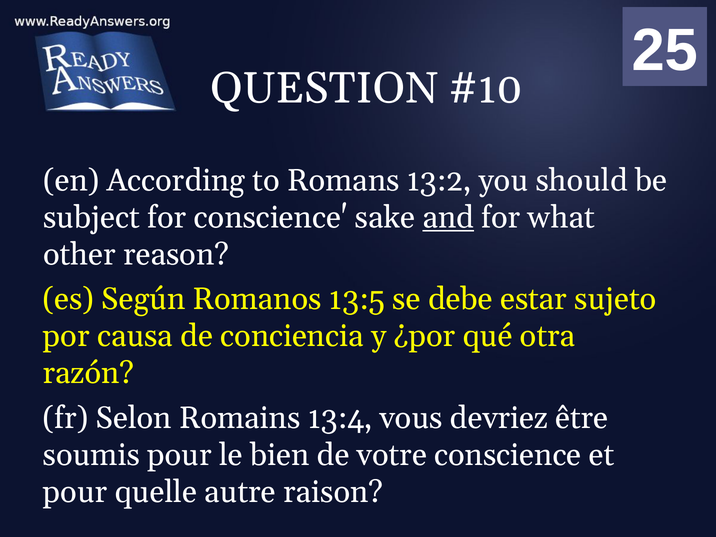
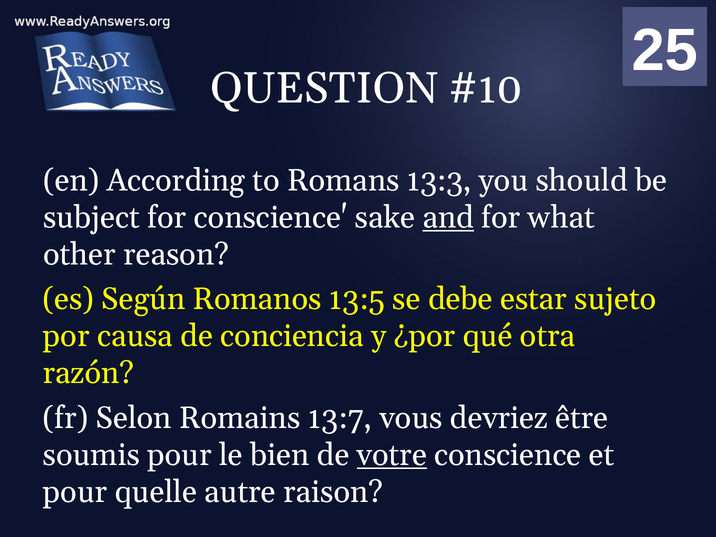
13:2: 13:2 -> 13:3
13:4: 13:4 -> 13:7
votre underline: none -> present
